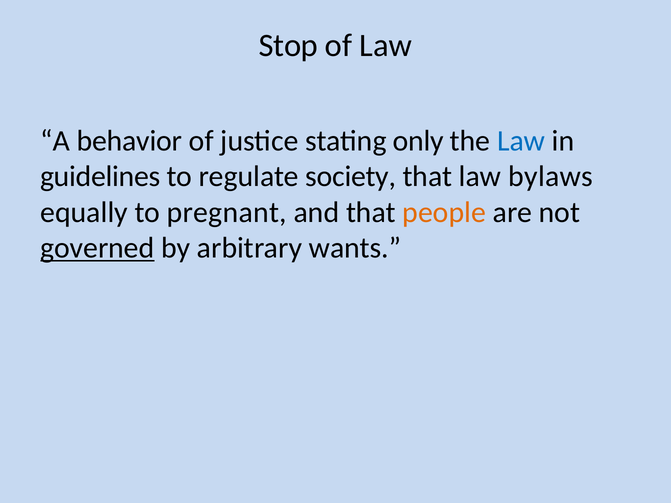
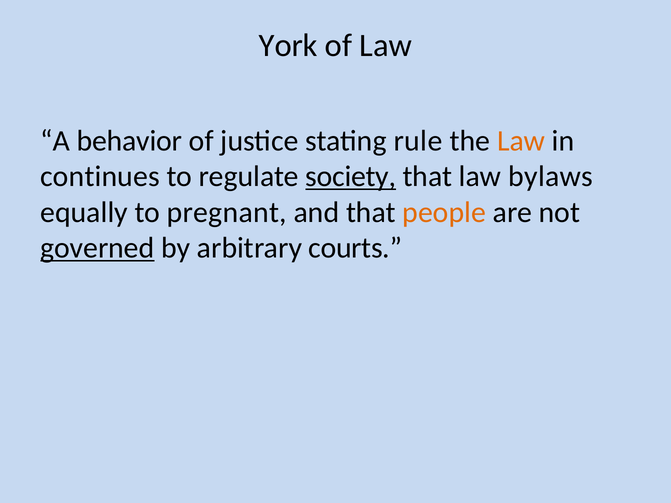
Stop: Stop -> York
only: only -> rule
Law at (521, 141) colour: blue -> orange
guidelines: guidelines -> continues
society underline: none -> present
wants: wants -> courts
